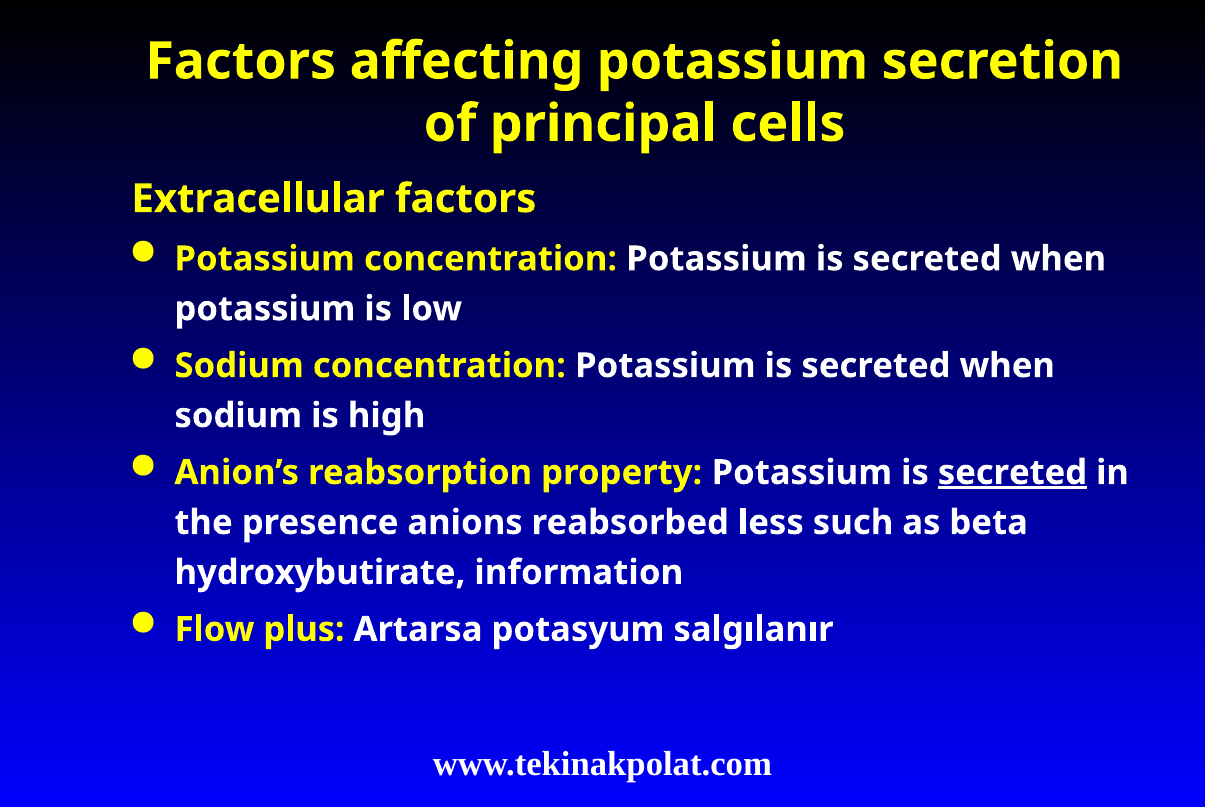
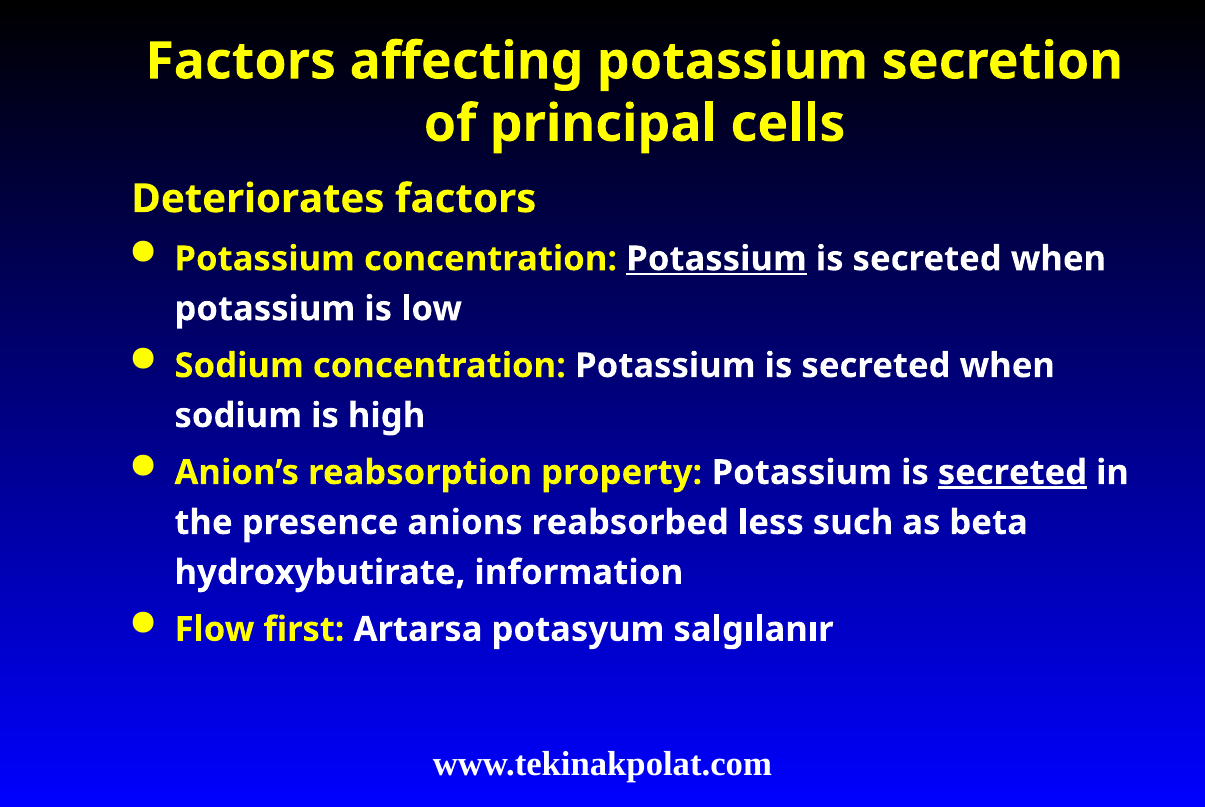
Extracellular: Extracellular -> Deteriorates
Potassium at (717, 259) underline: none -> present
plus: plus -> first
